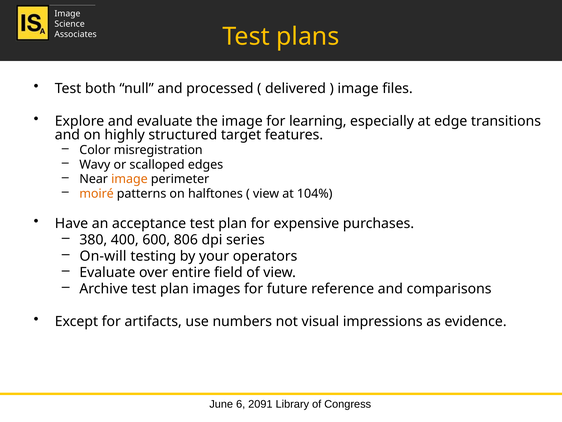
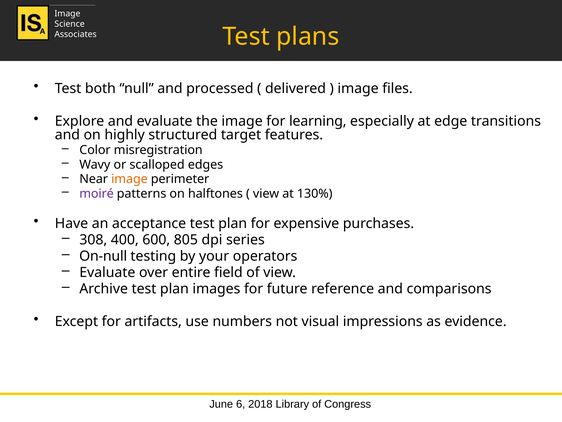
moiré colour: orange -> purple
104%: 104% -> 130%
380: 380 -> 308
806: 806 -> 805
On-will: On-will -> On-null
2091: 2091 -> 2018
